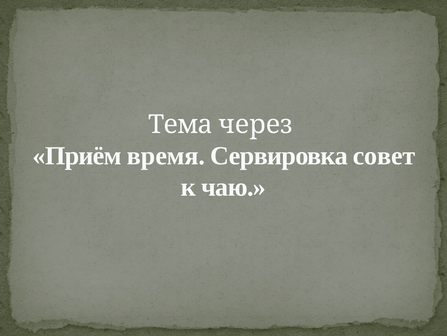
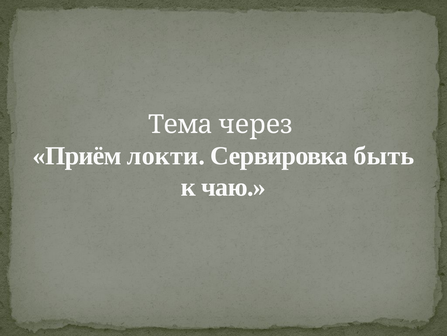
время: время -> локти
совет: совет -> быть
